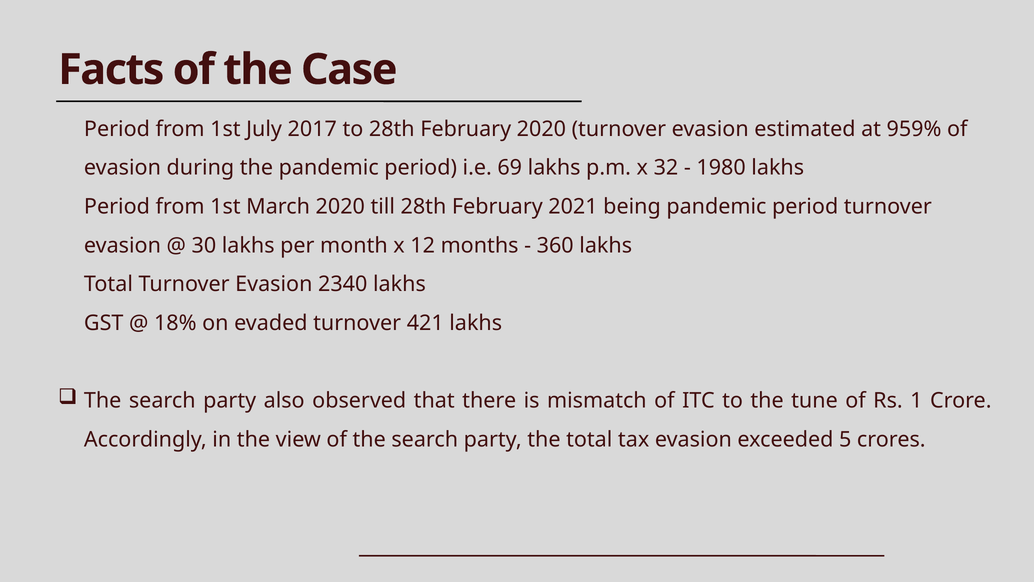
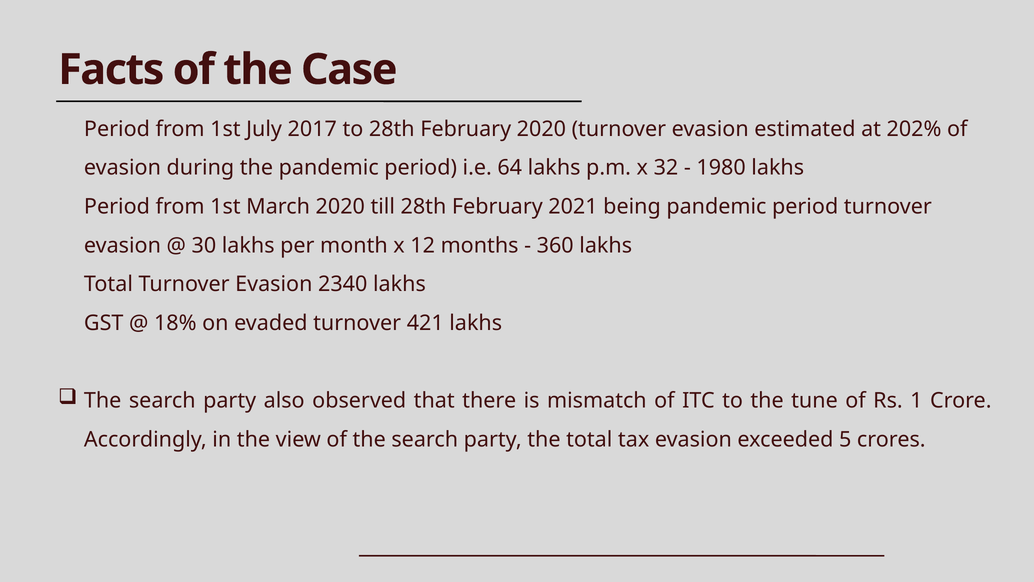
959%: 959% -> 202%
69: 69 -> 64
